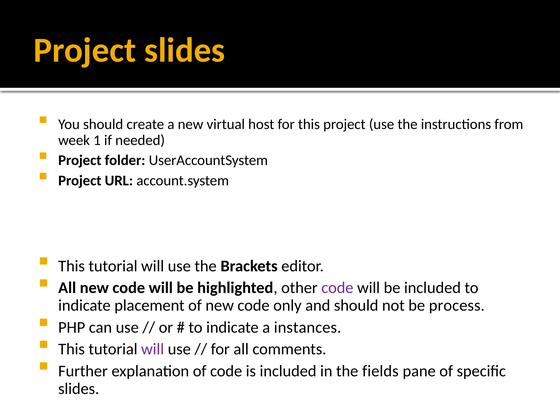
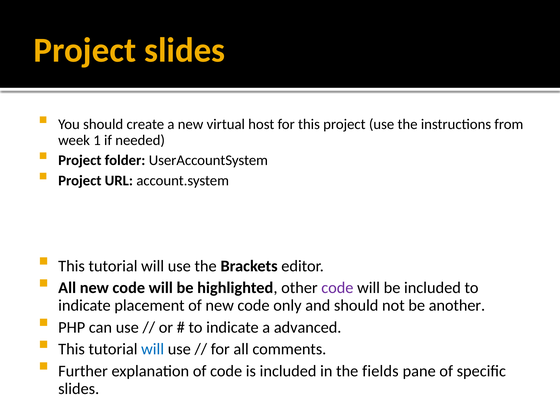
process: process -> another
instances: instances -> advanced
will at (153, 349) colour: purple -> blue
